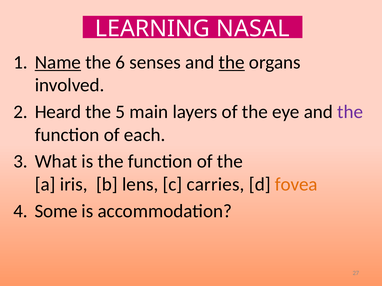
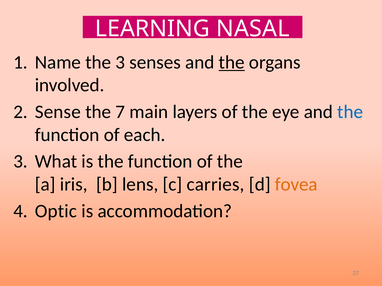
Name underline: present -> none
the 6: 6 -> 3
Heard: Heard -> Sense
5: 5 -> 7
the at (350, 112) colour: purple -> blue
Some: Some -> Optic
